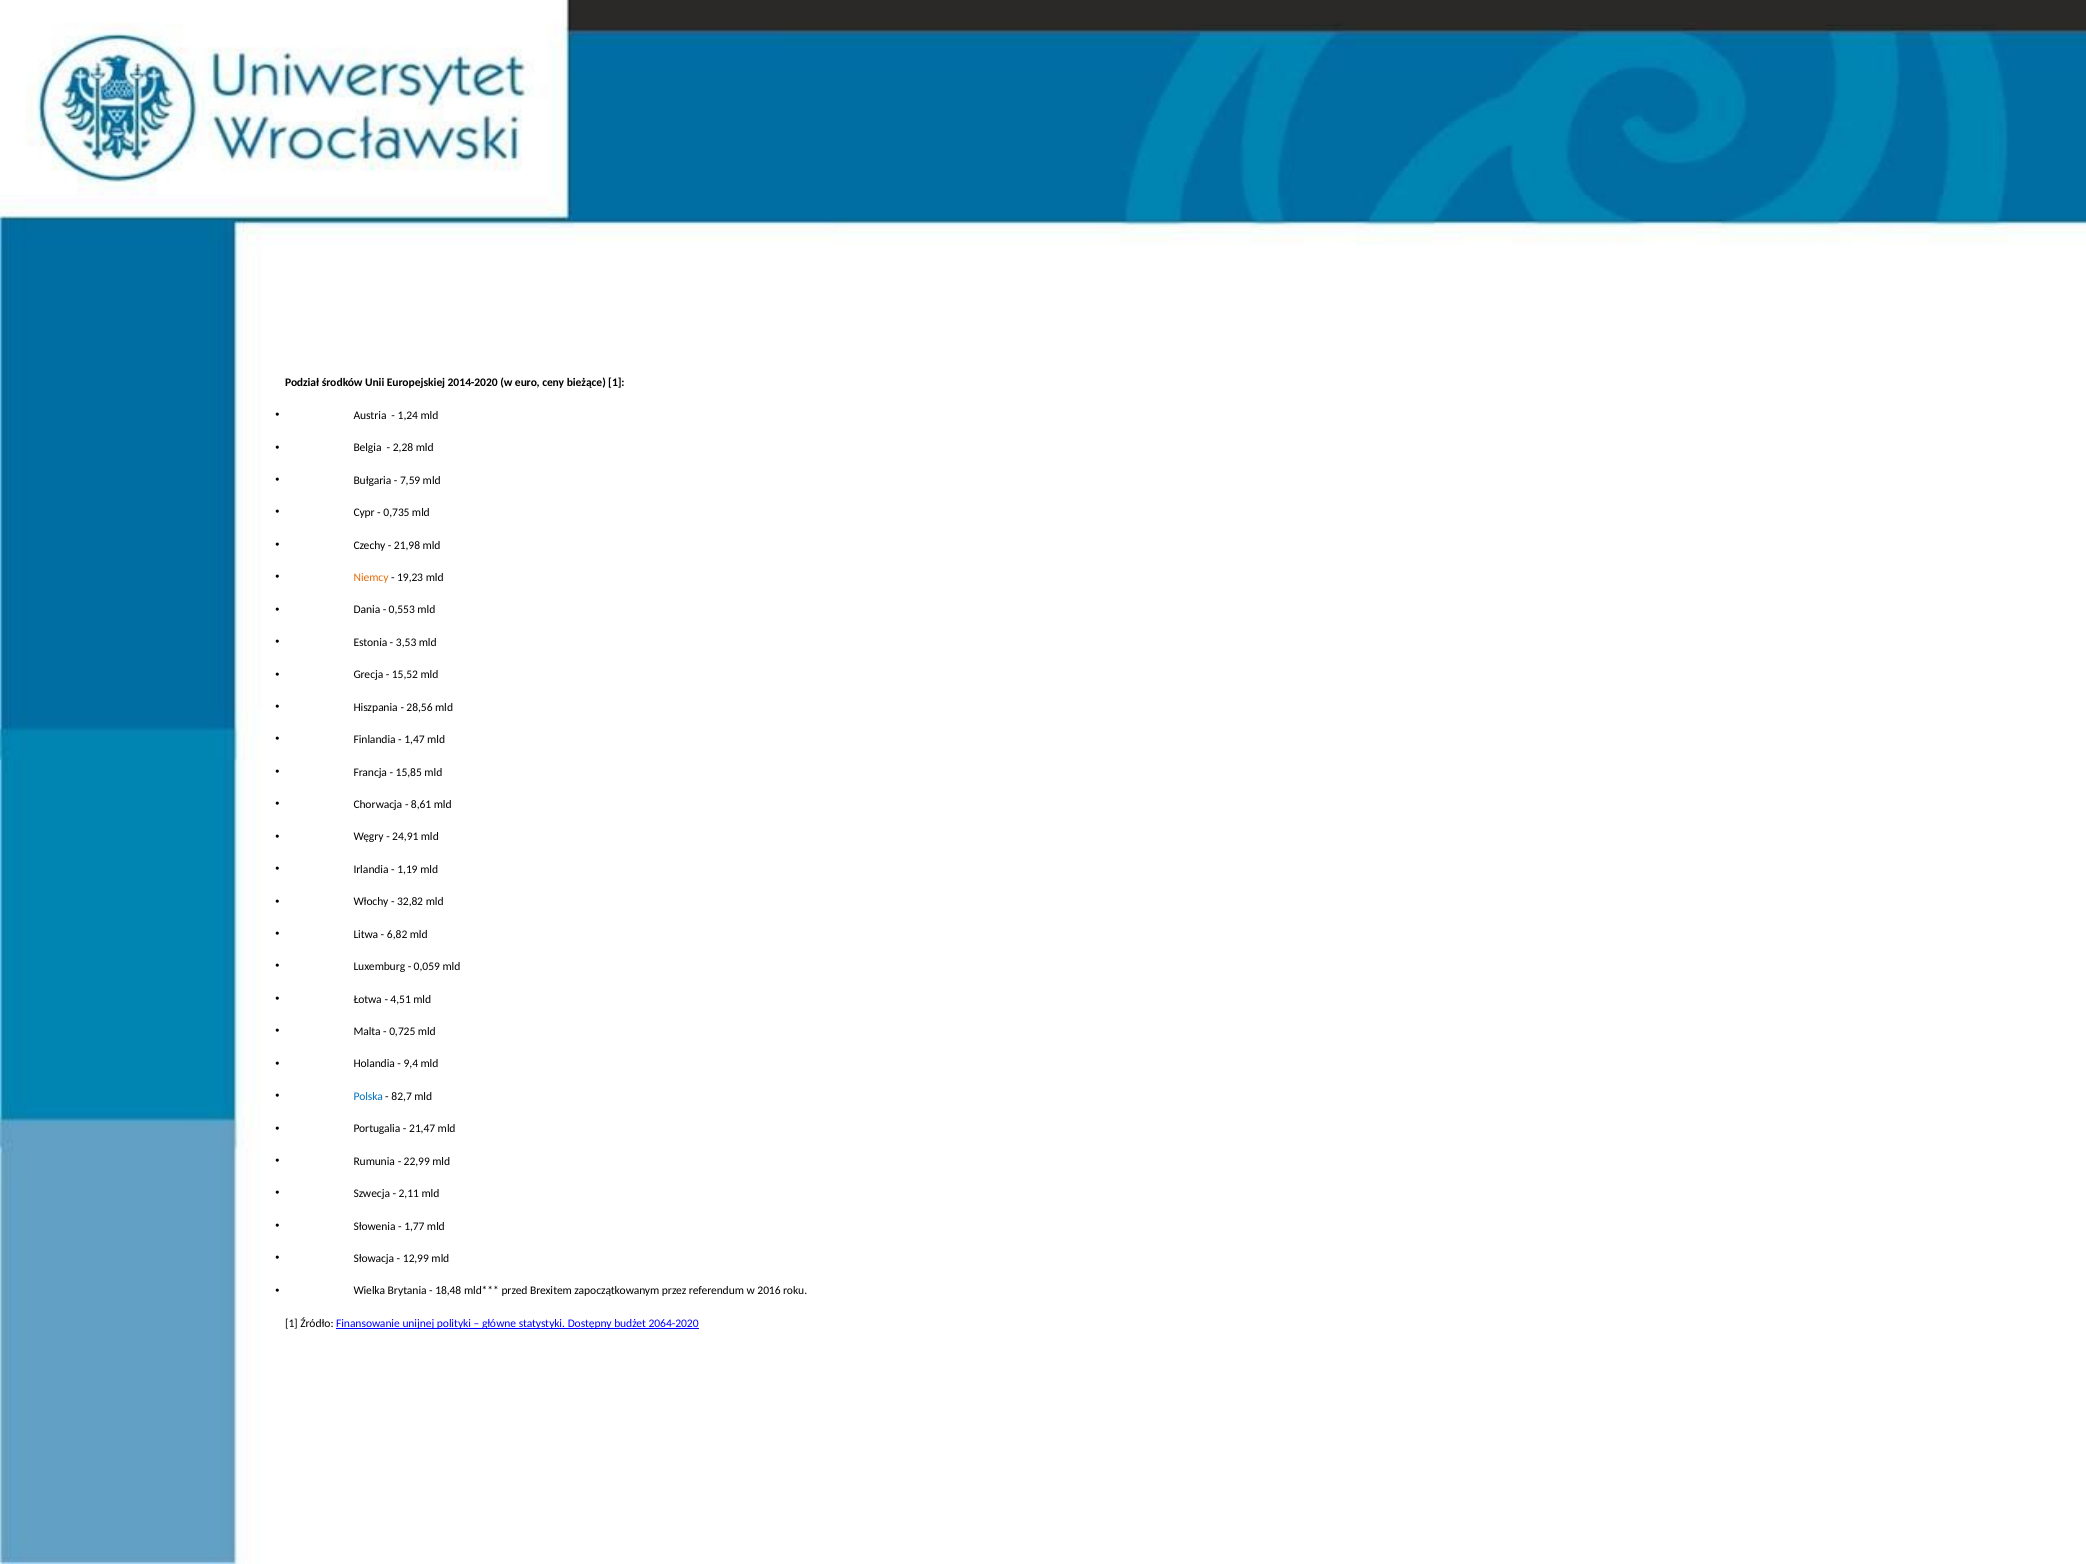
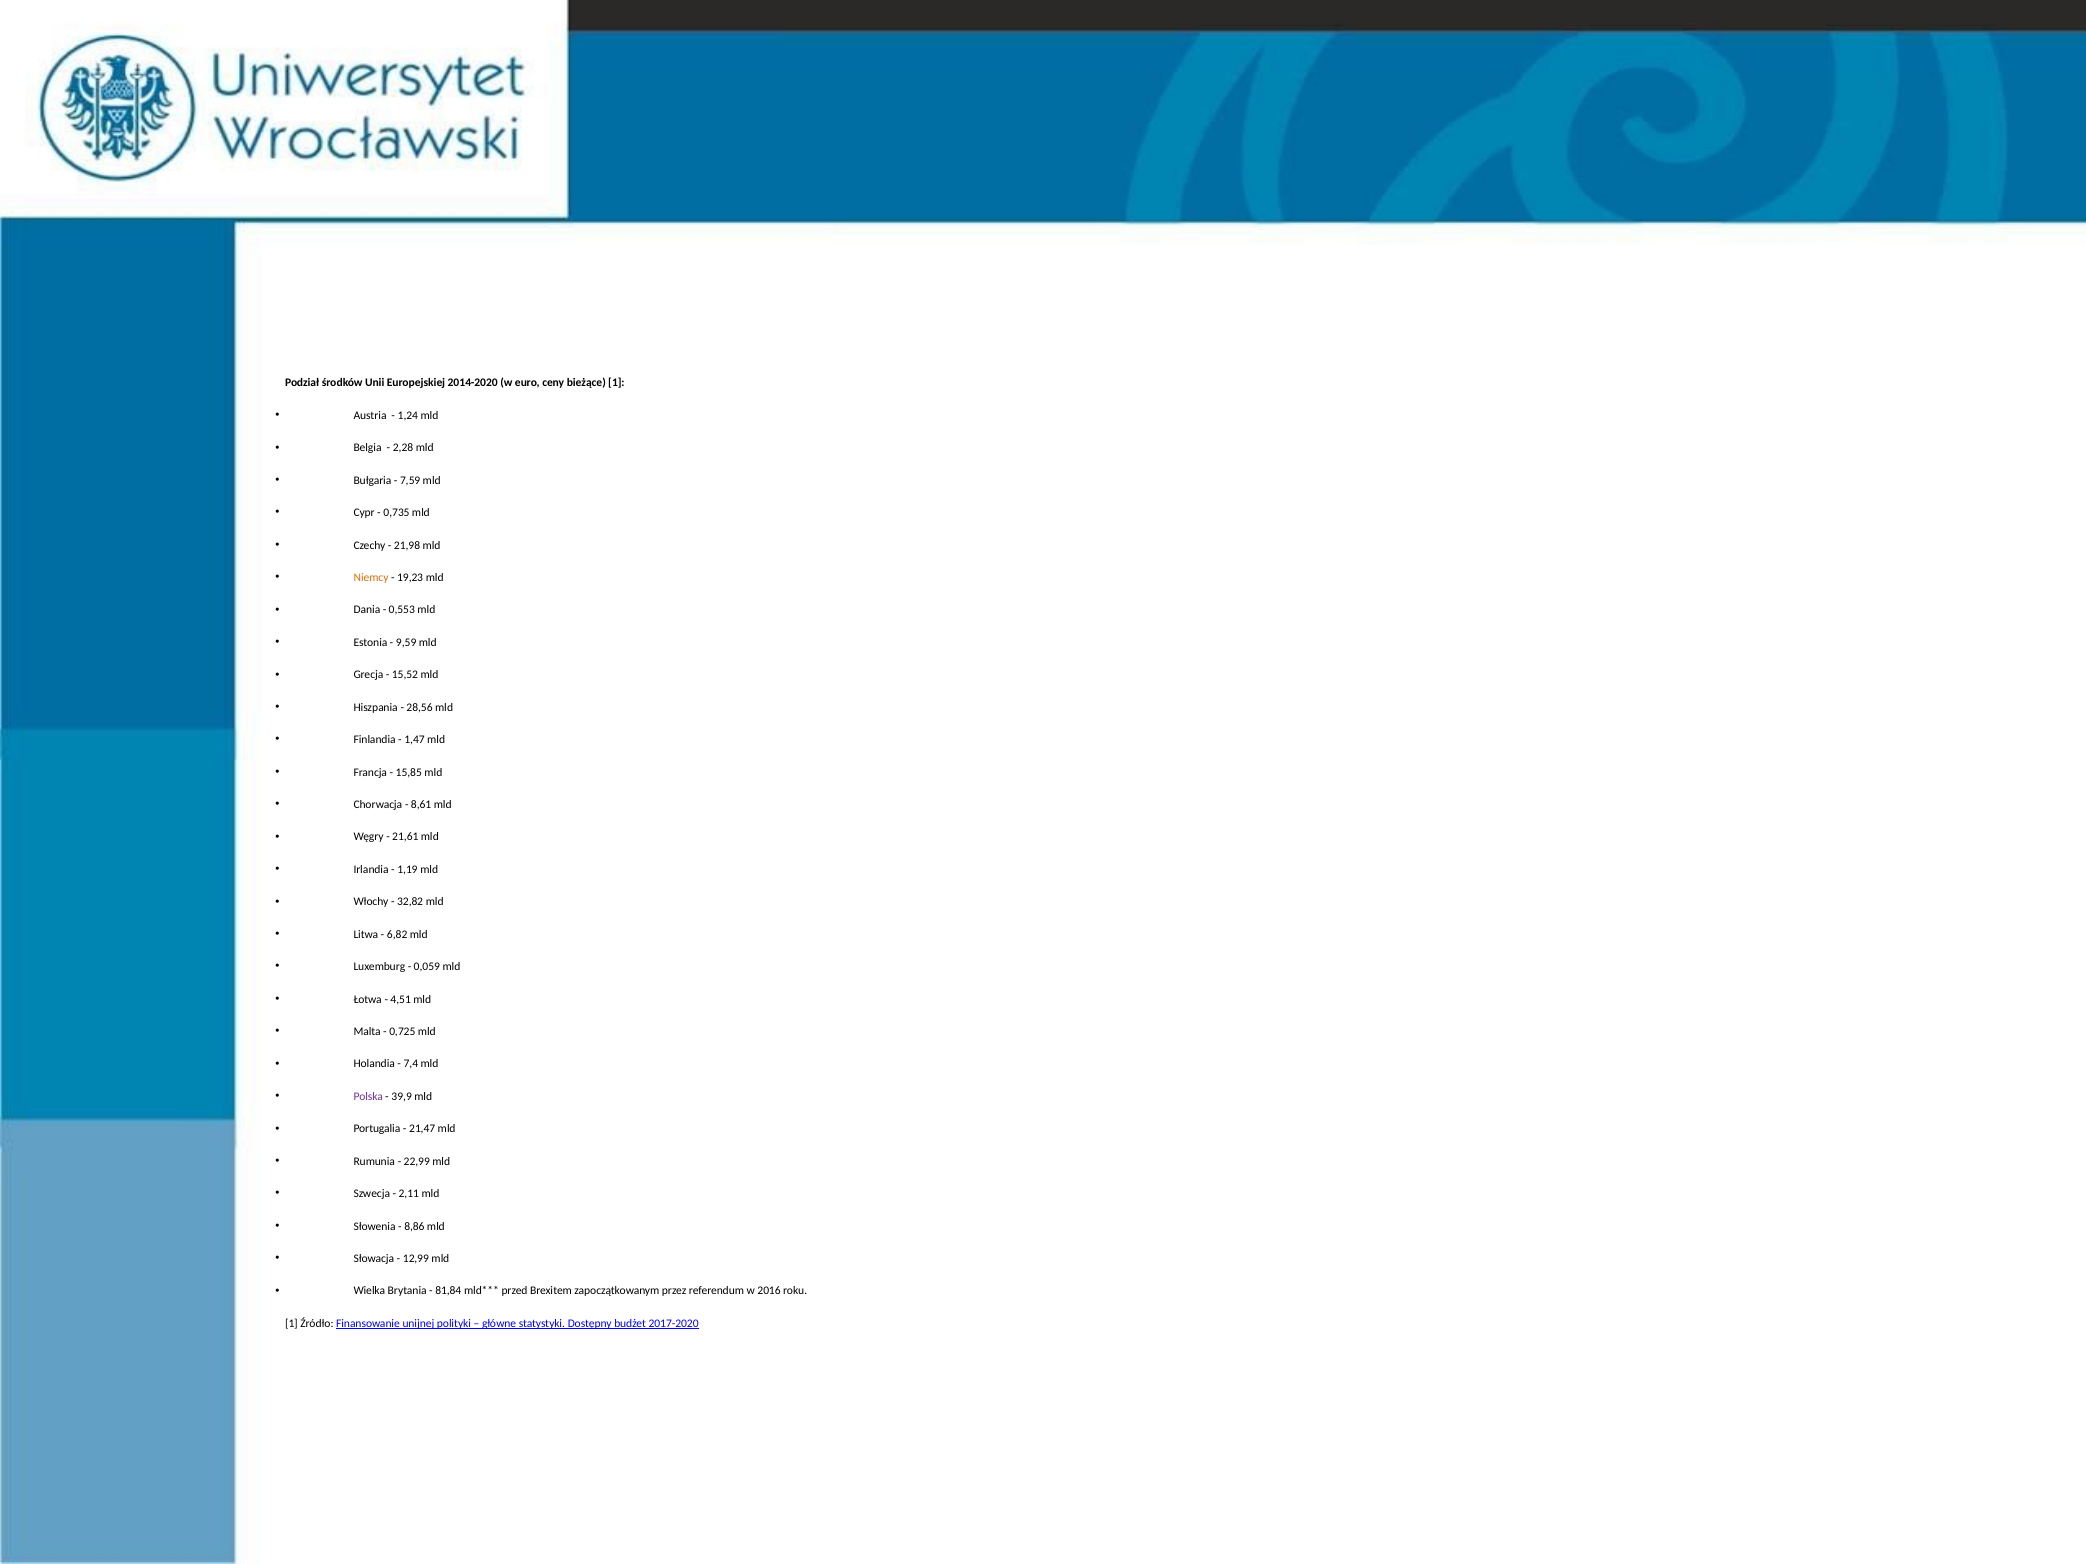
3,53: 3,53 -> 9,59
24,91: 24,91 -> 21,61
9,4: 9,4 -> 7,4
Polska colour: blue -> purple
82,7: 82,7 -> 39,9
1,77: 1,77 -> 8,86
18,48: 18,48 -> 81,84
2064-2020: 2064-2020 -> 2017-2020
